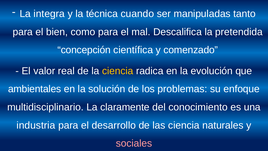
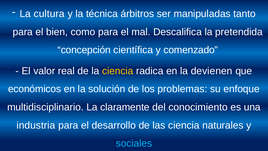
integra: integra -> cultura
cuando: cuando -> árbitros
evolución: evolución -> devienen
ambientales: ambientales -> económicos
sociales colour: pink -> light blue
